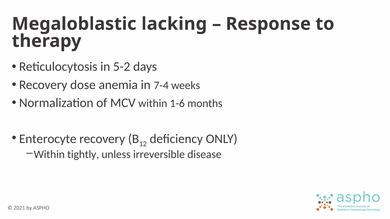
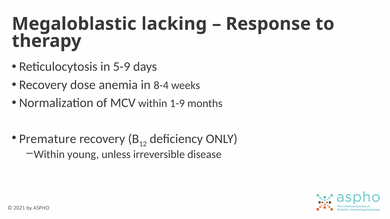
5-2: 5-2 -> 5-9
7-4: 7-4 -> 8-4
1-6: 1-6 -> 1-9
Enterocyte: Enterocyte -> Premature
tightly: tightly -> young
